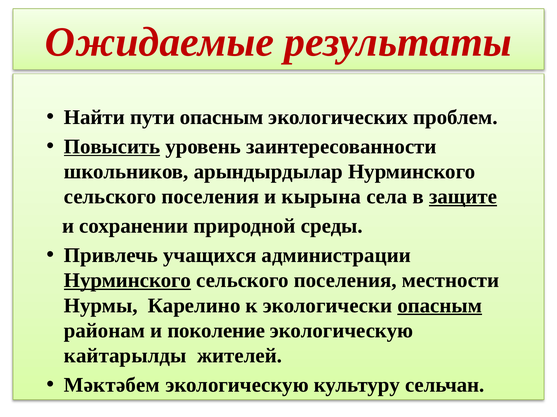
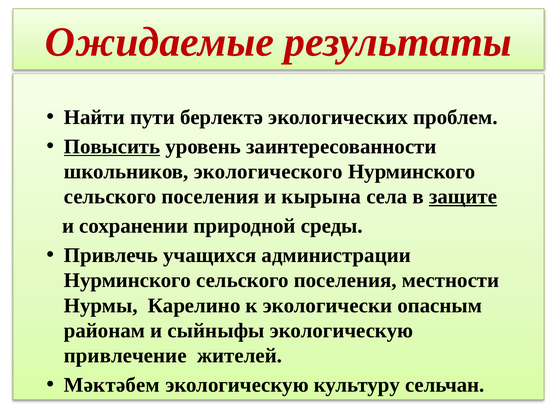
пути опасным: опасным -> берлектә
арындырдылар: арындырдылар -> экологического
Нурминского at (127, 281) underline: present -> none
опасным at (440, 306) underline: present -> none
поколение: поколение -> сыйныфы
кайтарылды: кайтарылды -> привлечение
